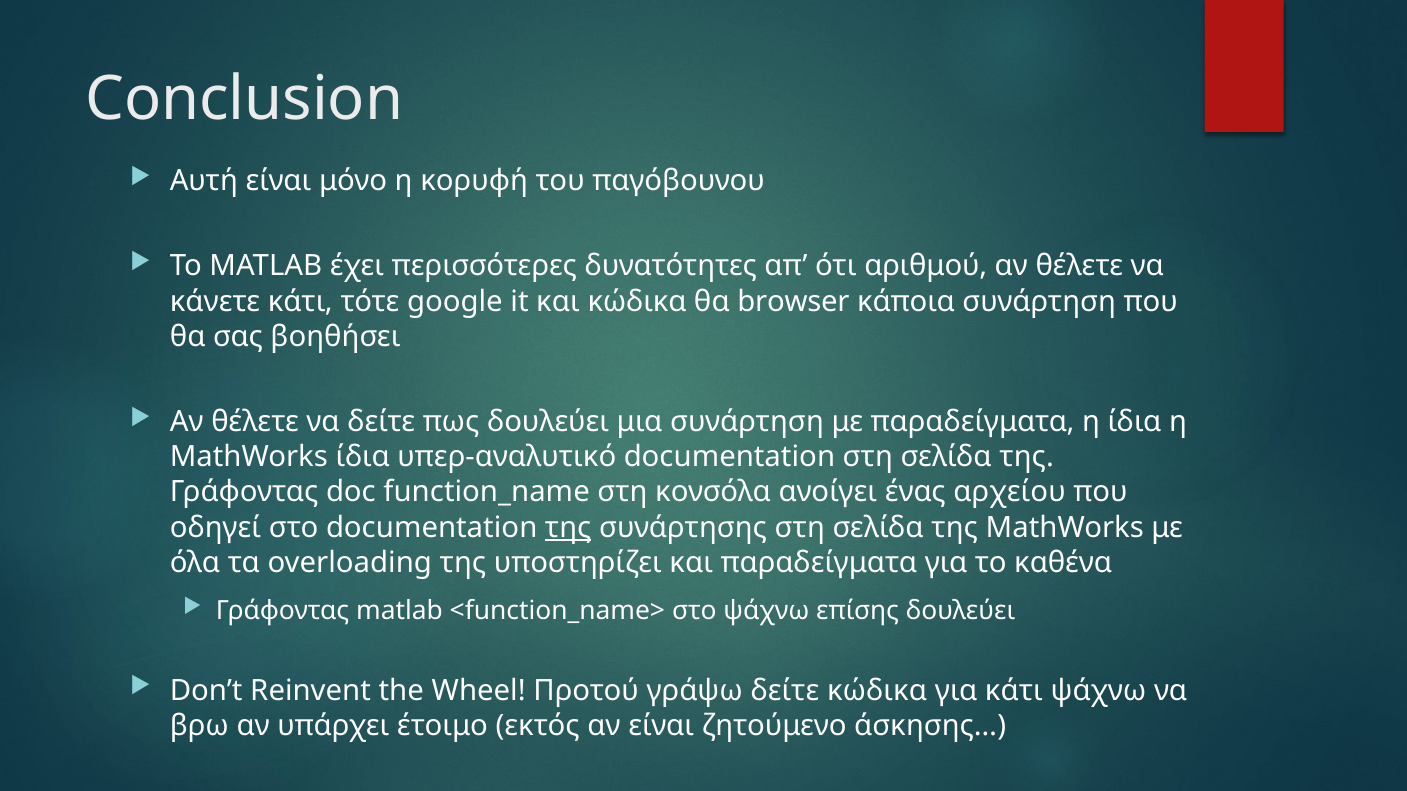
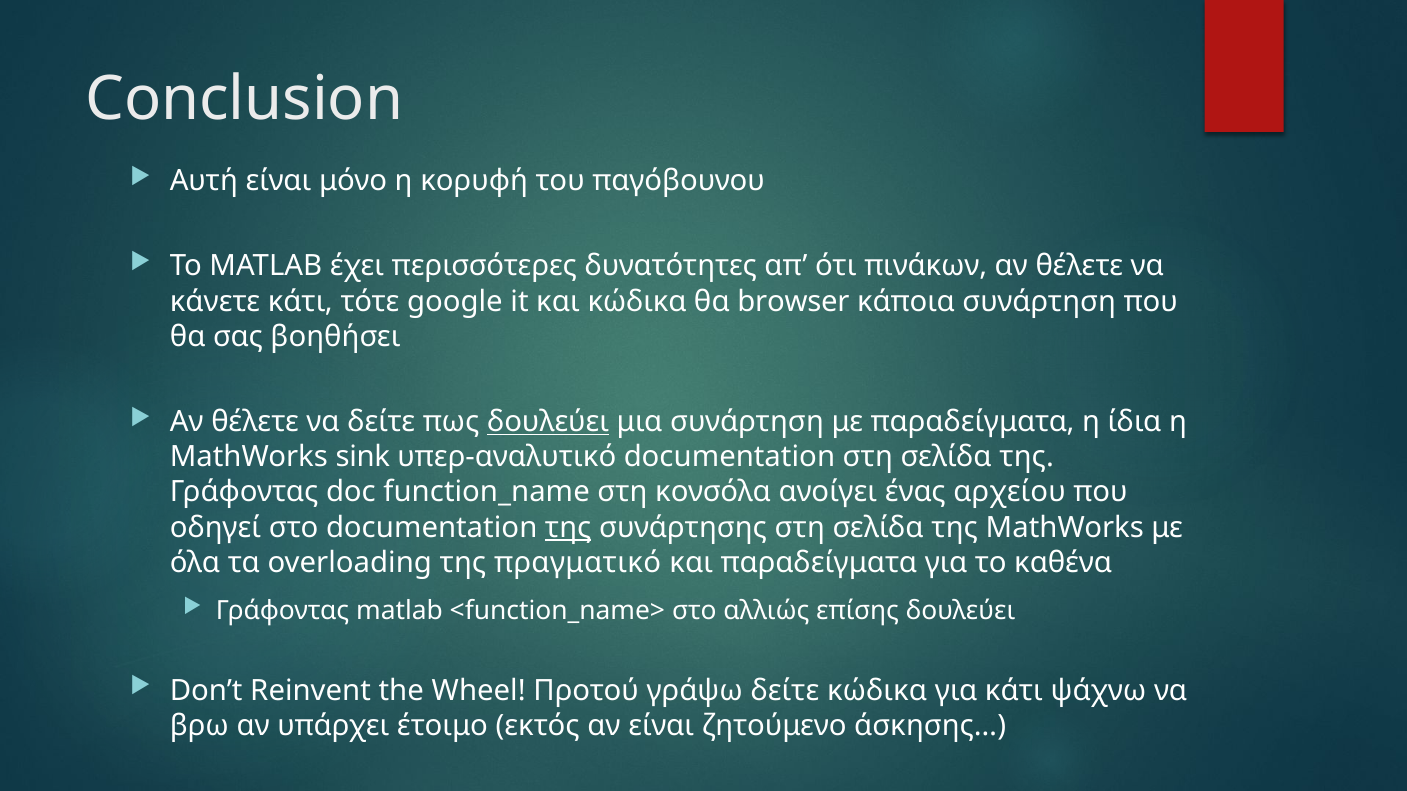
αριθμού: αριθμού -> πινάκων
δουλεύει at (548, 422) underline: none -> present
MathWorks ίδια: ίδια -> sink
υποστηρίζει: υποστηρίζει -> πραγματικό
στο ψάχνω: ψάχνω -> αλλιώς
